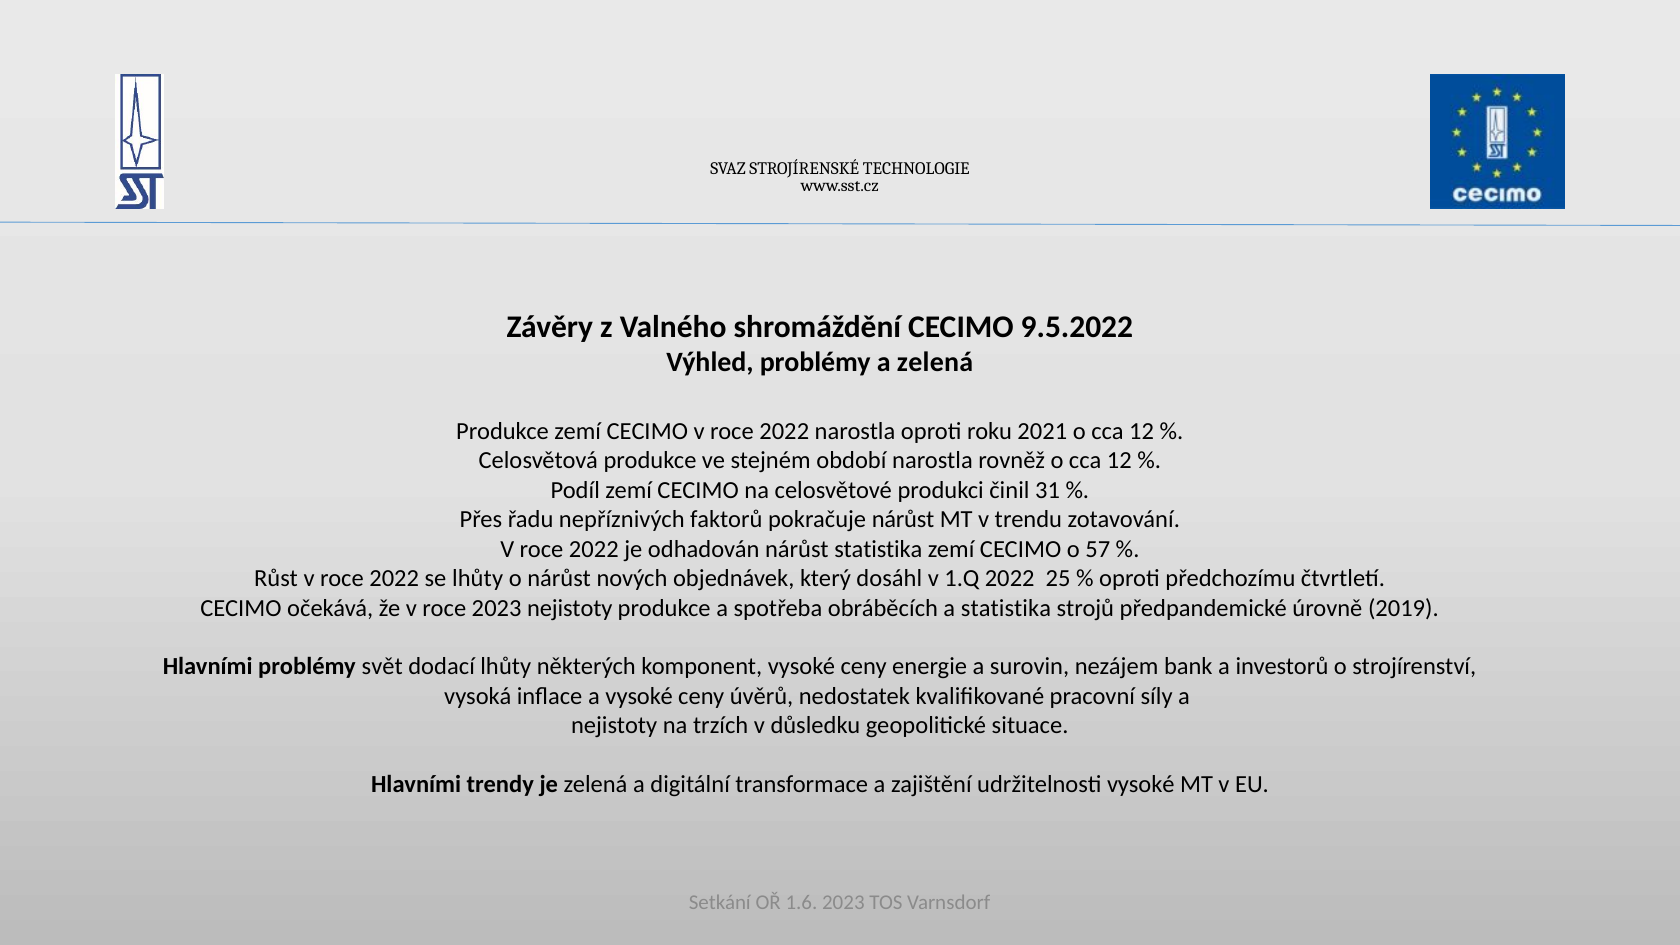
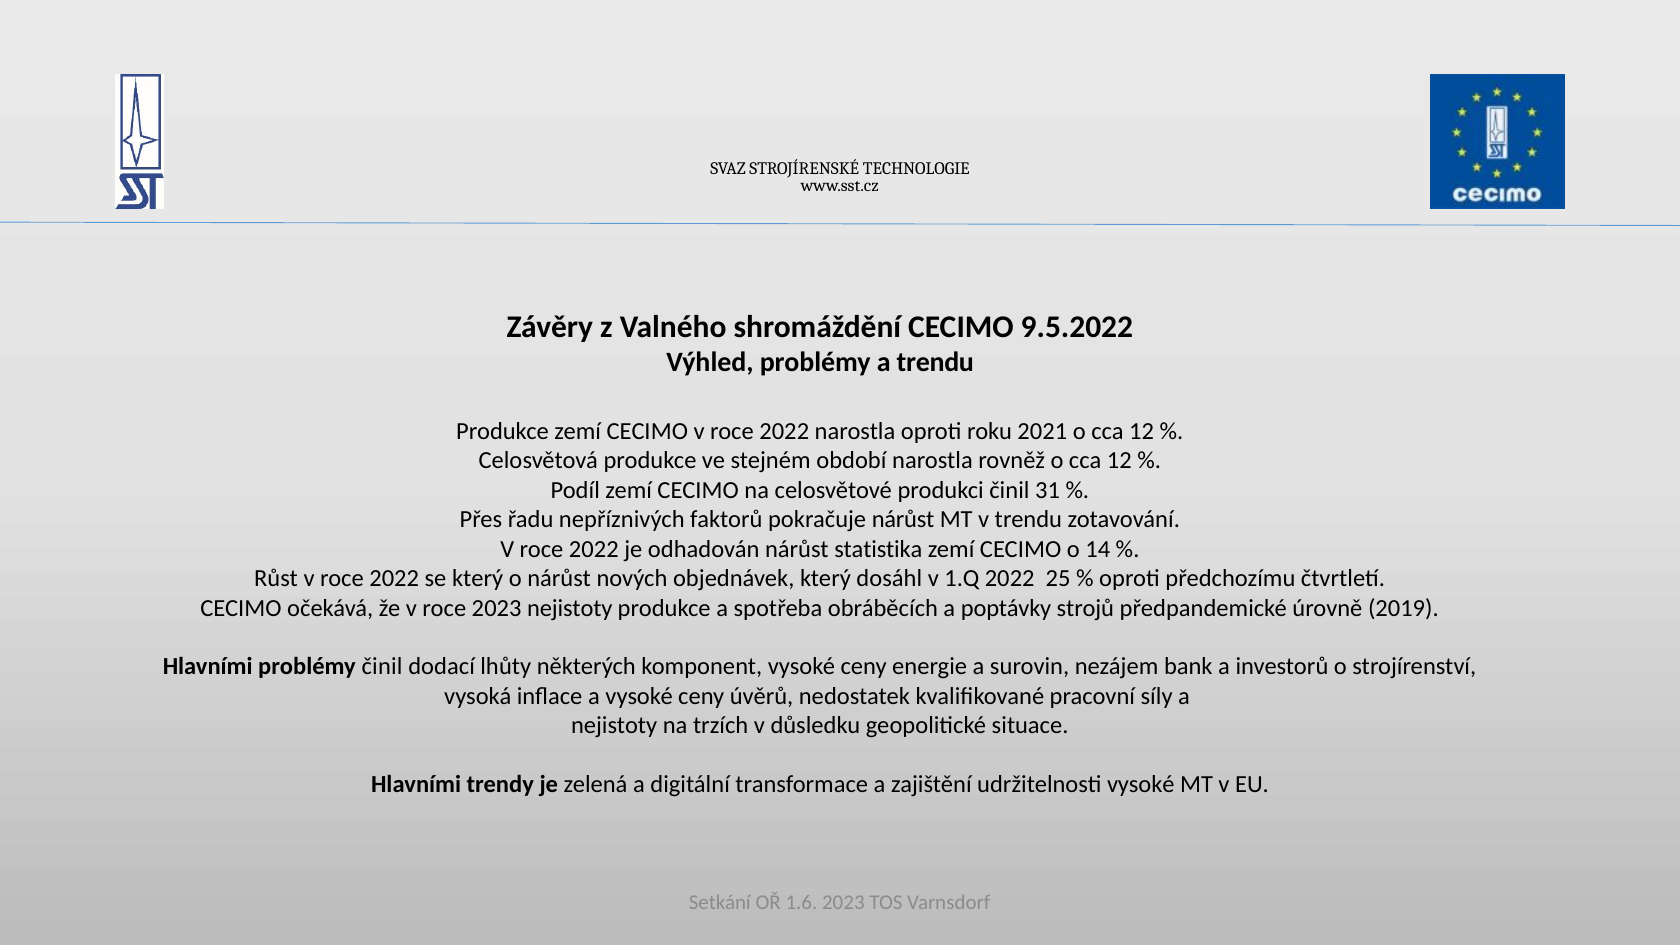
a zelená: zelená -> trendu
57: 57 -> 14
se lhůty: lhůty -> který
a statistika: statistika -> poptávky
problémy svět: svět -> činil
